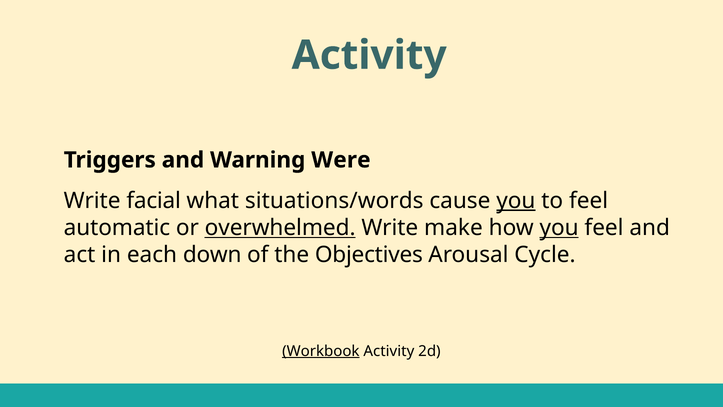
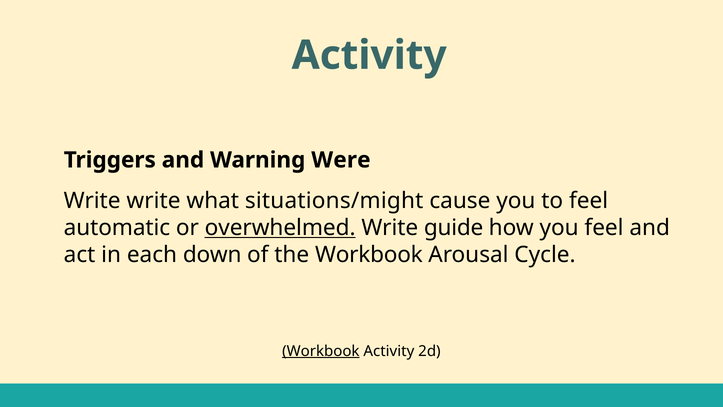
Write facial: facial -> write
situations/words: situations/words -> situations/might
you at (516, 201) underline: present -> none
make: make -> guide
you at (559, 228) underline: present -> none
the Objectives: Objectives -> Workbook
